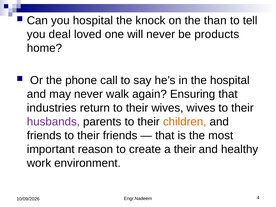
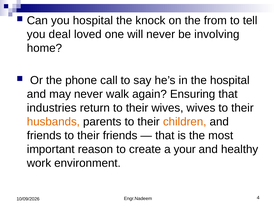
than: than -> from
products: products -> involving
husbands colour: purple -> orange
a their: their -> your
